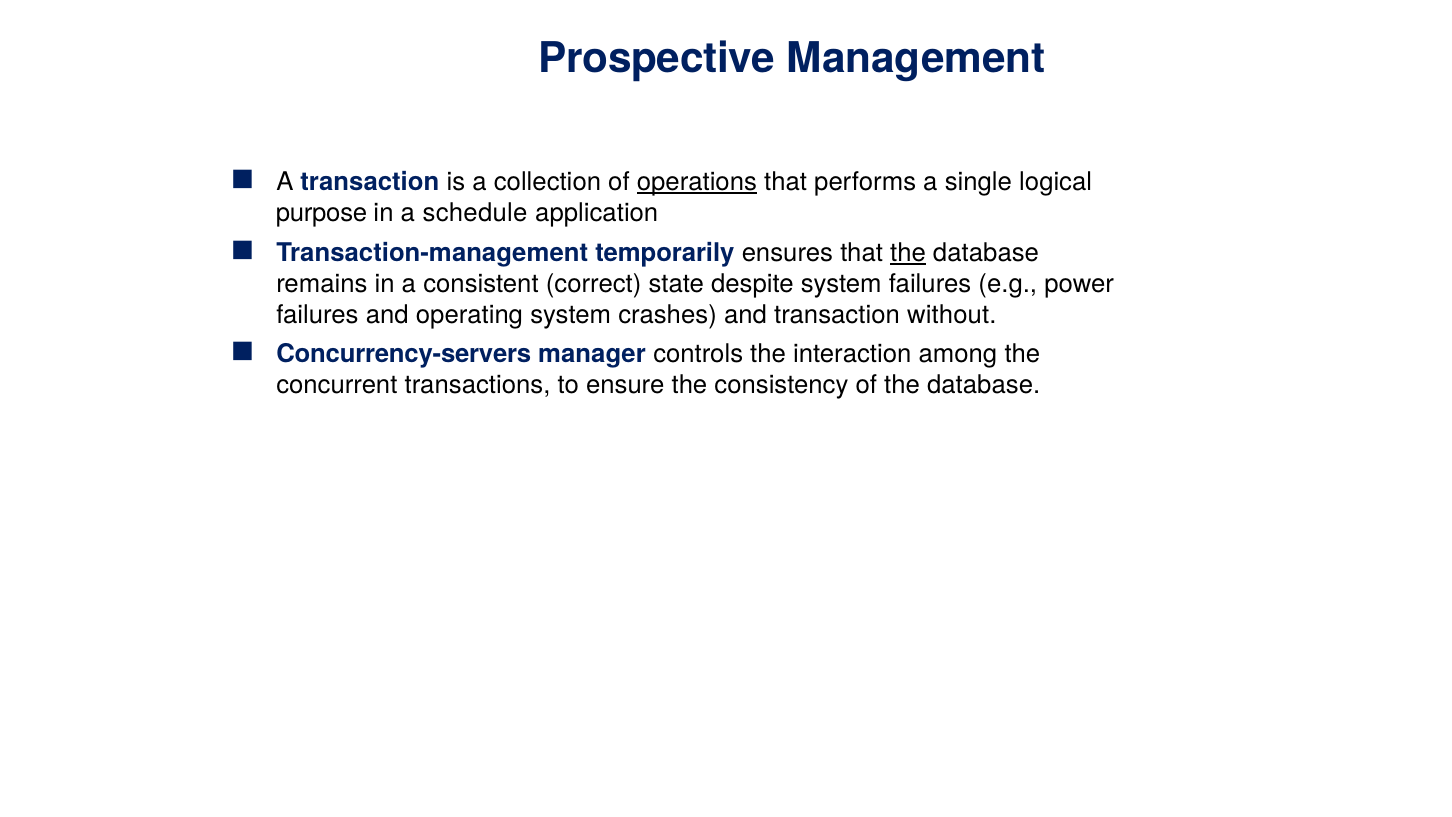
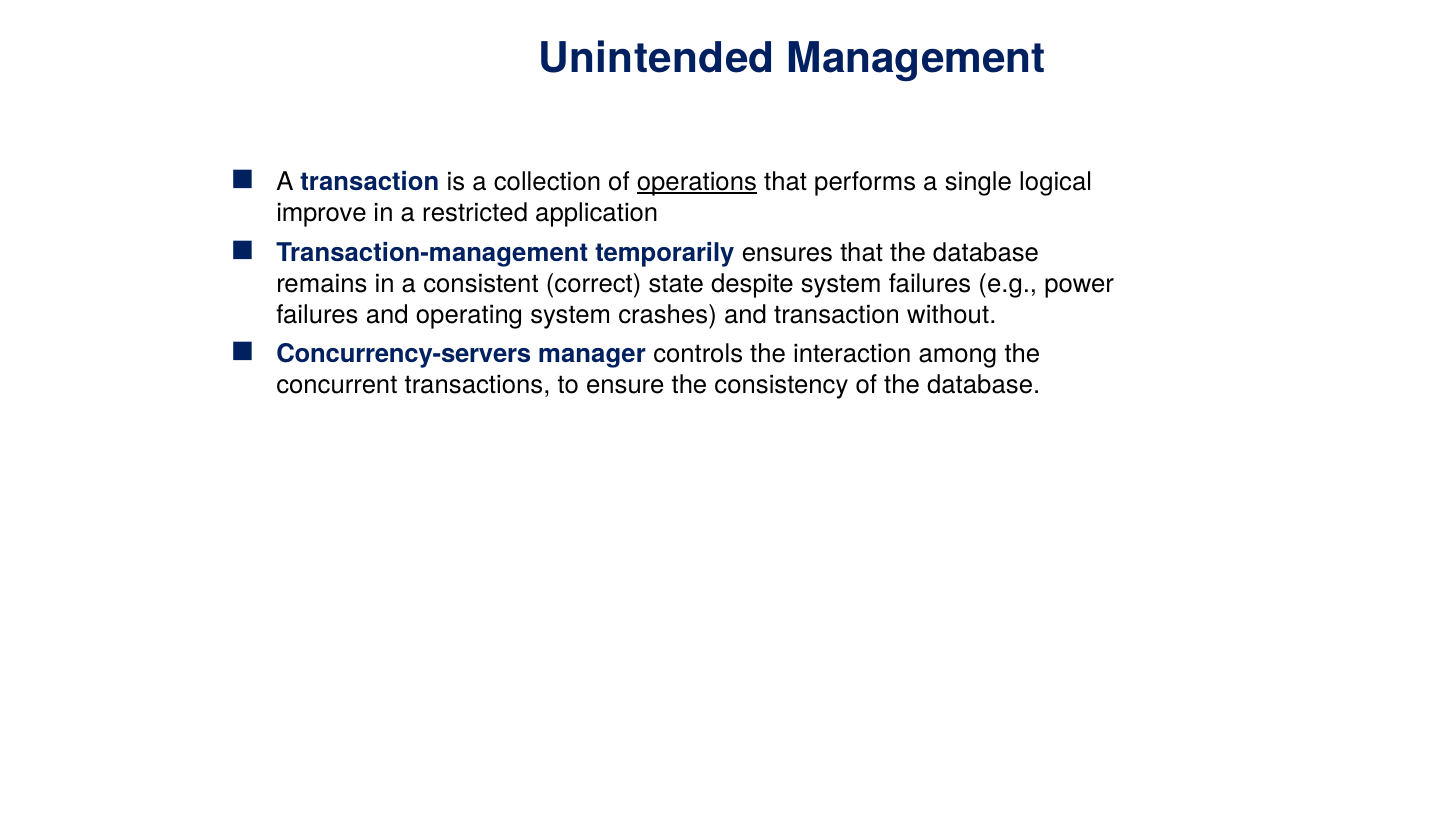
Prospective: Prospective -> Unintended
purpose: purpose -> improve
schedule: schedule -> restricted
the at (908, 253) underline: present -> none
